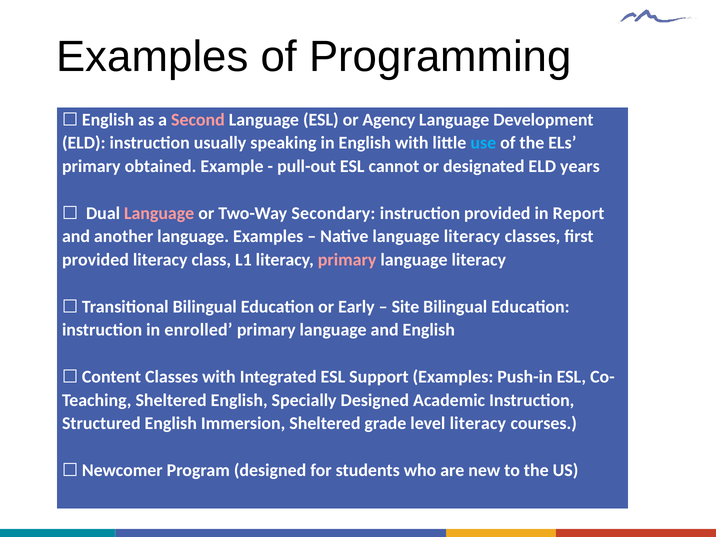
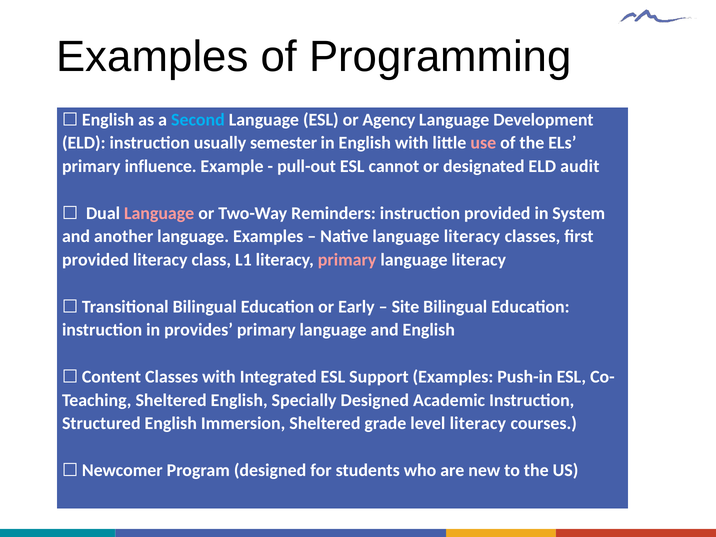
Second colour: pink -> light blue
speaking: speaking -> semester
use colour: light blue -> pink
obtained: obtained -> influence
years: years -> audit
Secondary: Secondary -> Reminders
Report: Report -> System
enrolled: enrolled -> provides
